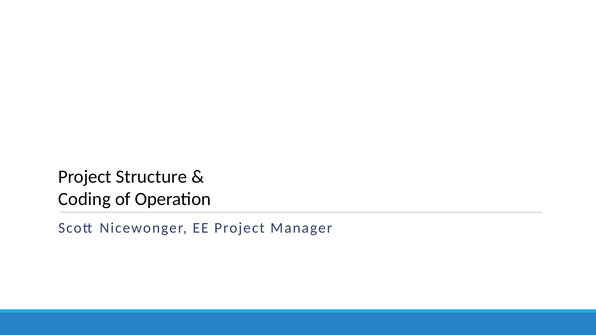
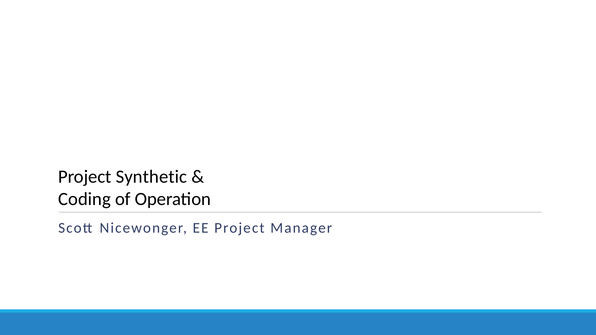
Structure: Structure -> Synthetic
